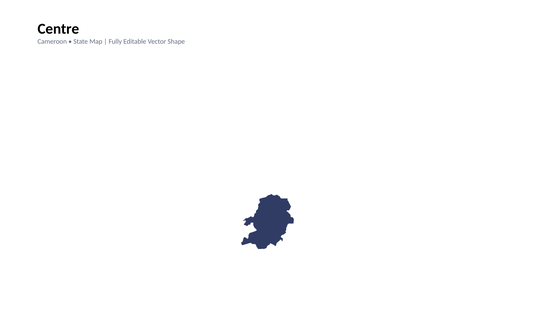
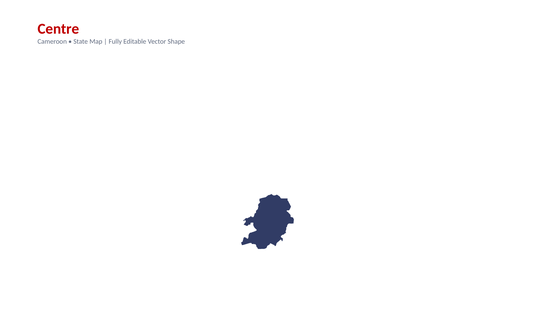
Centre colour: black -> red
